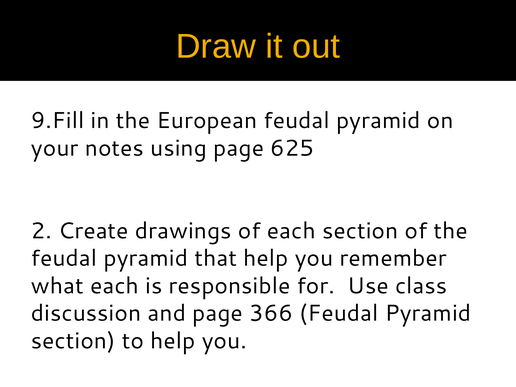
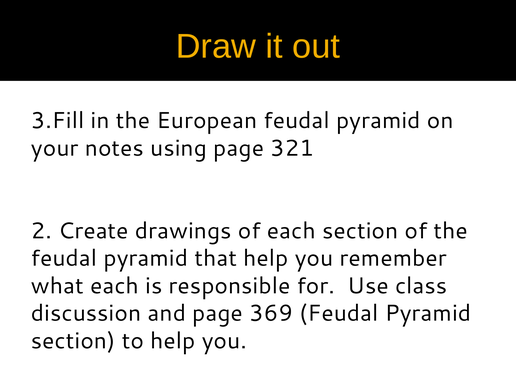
9.Fill: 9.Fill -> 3.Fill
625: 625 -> 321
366: 366 -> 369
